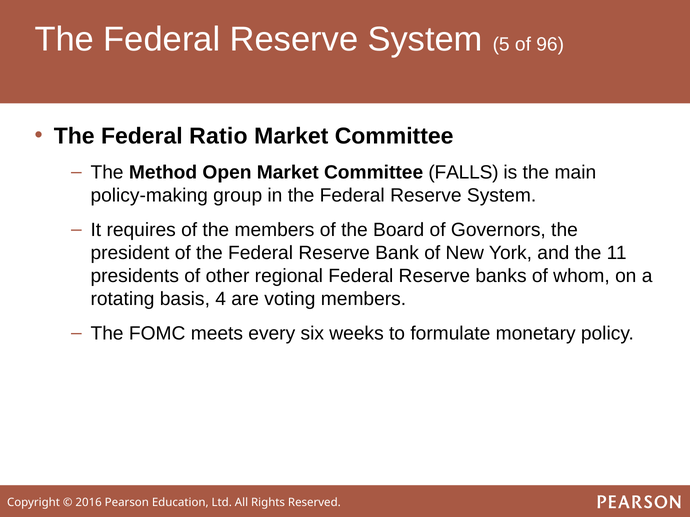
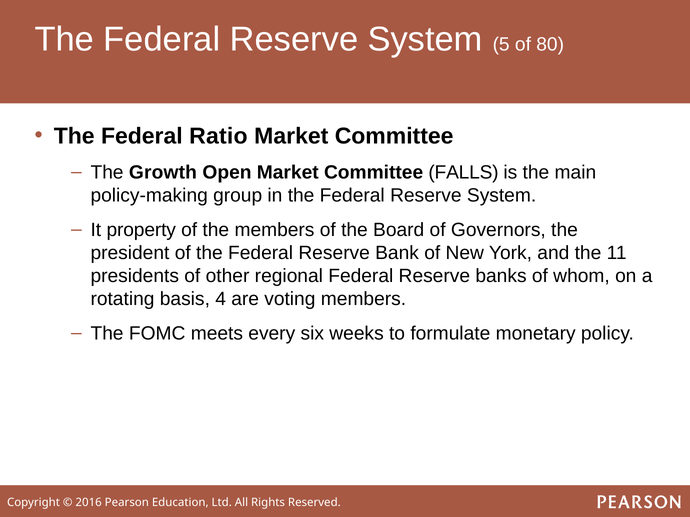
96: 96 -> 80
Method: Method -> Growth
requires: requires -> property
